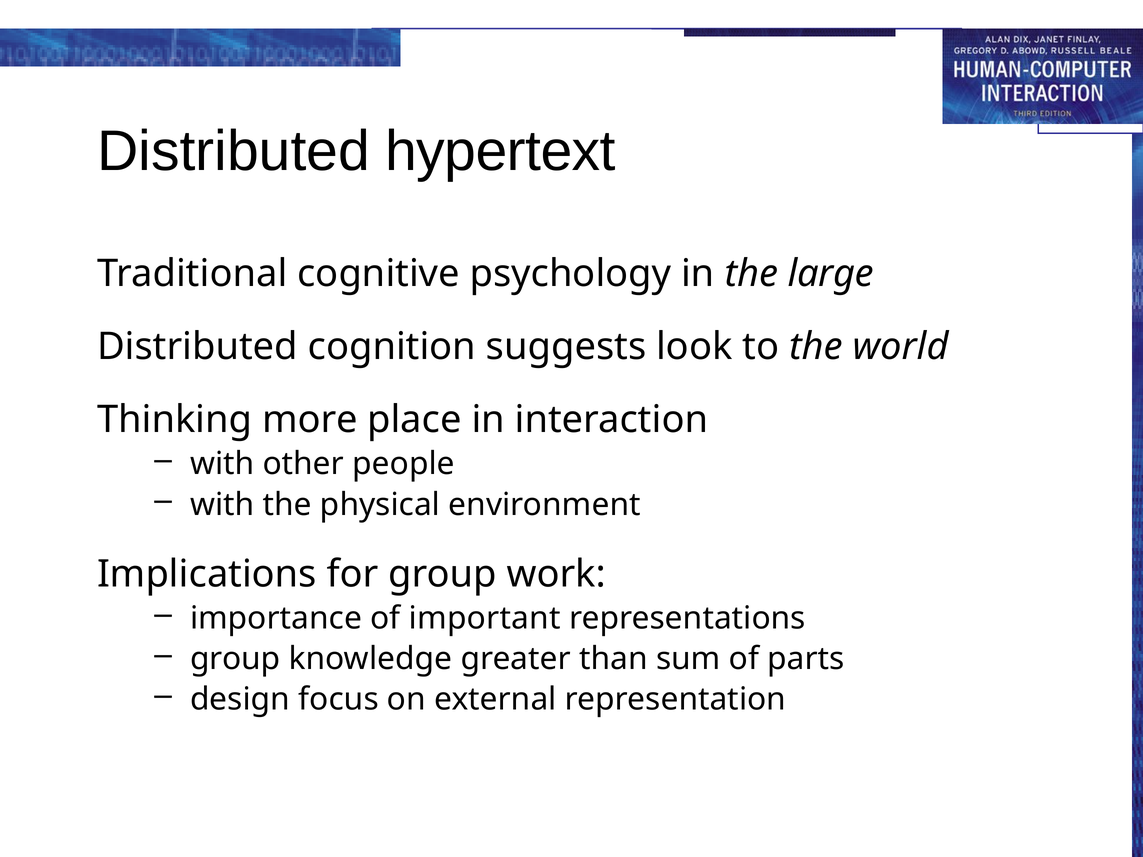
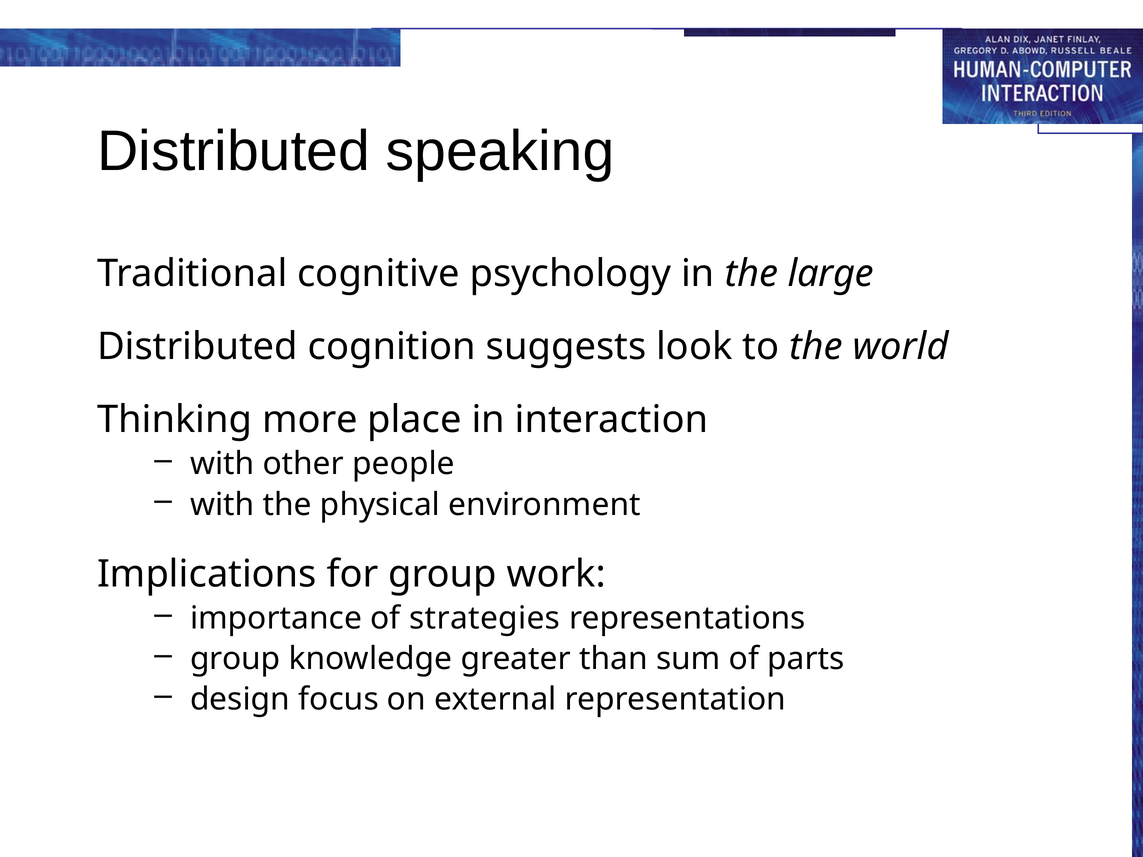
hypertext: hypertext -> speaking
important: important -> strategies
